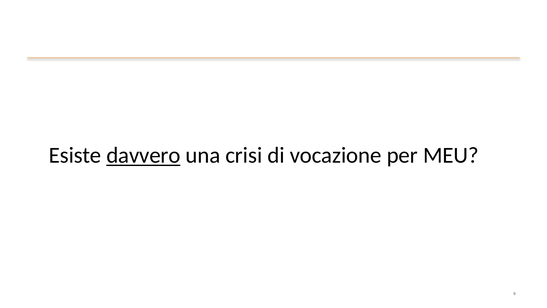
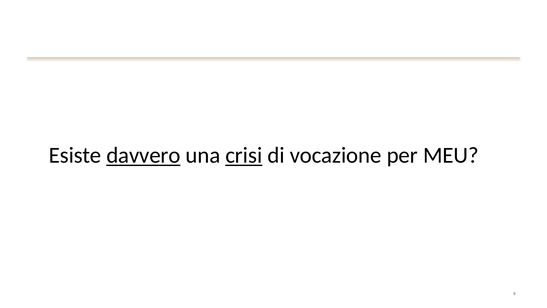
crisi underline: none -> present
